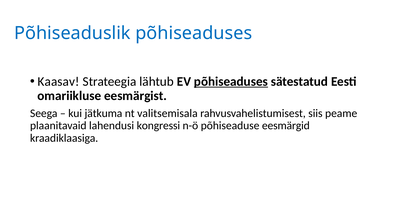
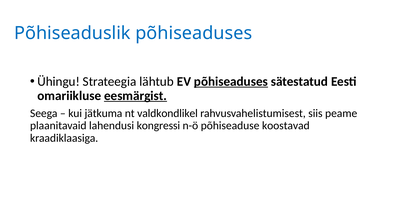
Kaasav: Kaasav -> Ühingu
eesmärgist underline: none -> present
valitsemisala: valitsemisala -> valdkondlikel
eesmärgid: eesmärgid -> koostavad
